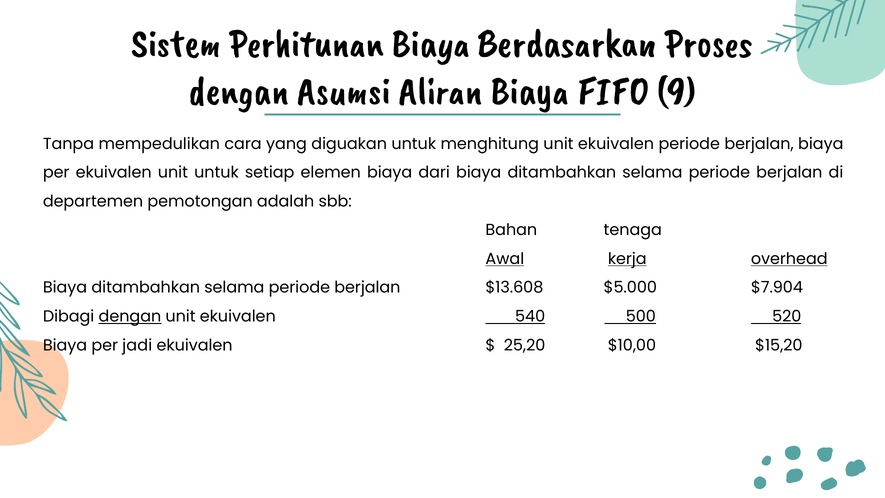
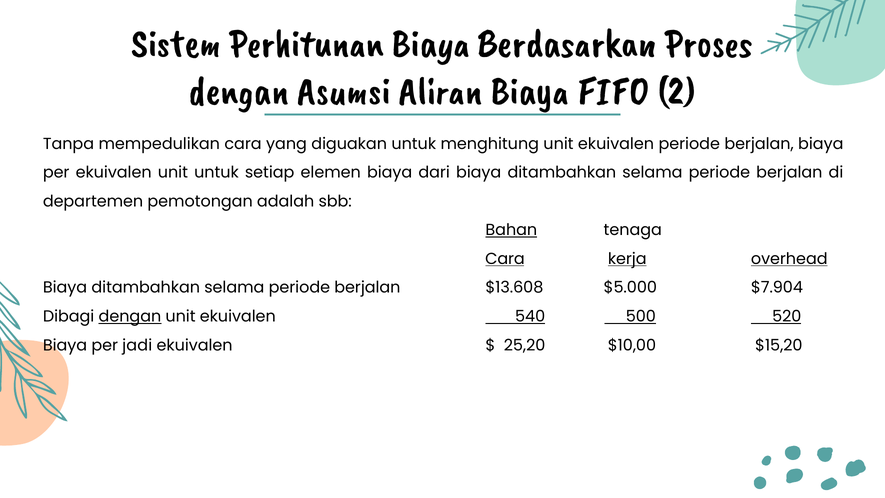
9: 9 -> 2
Bahan underline: none -> present
Awal at (505, 259): Awal -> Cara
